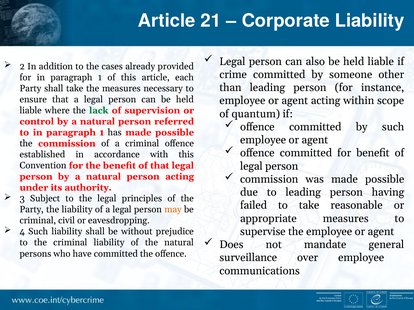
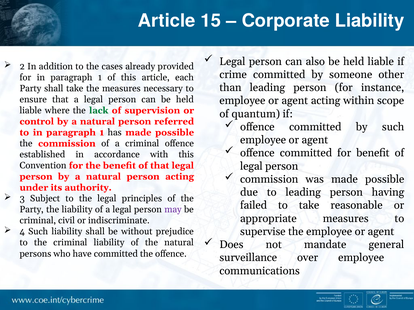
21: 21 -> 15
may colour: orange -> purple
eavesdropping: eavesdropping -> indiscriminate
